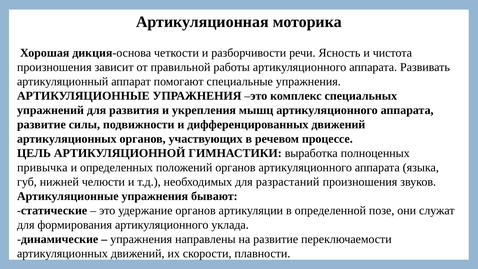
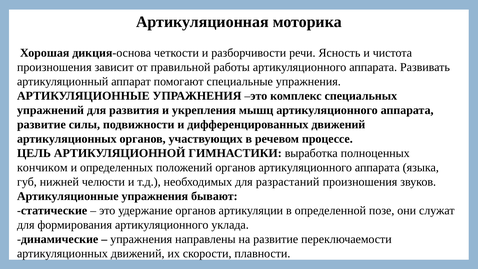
привычка: привычка -> кончиком
